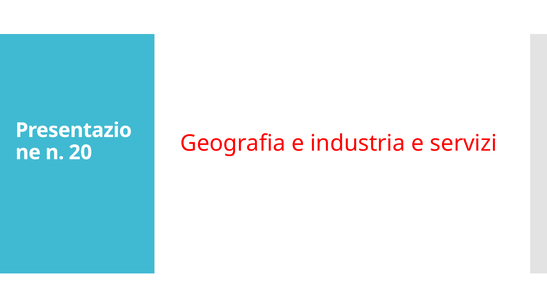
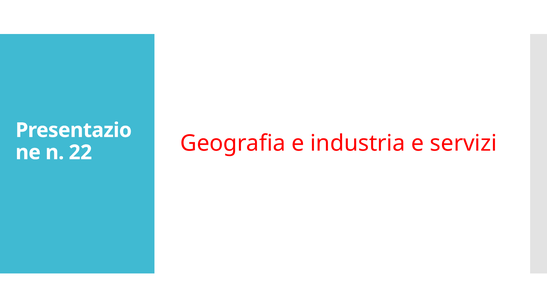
20: 20 -> 22
